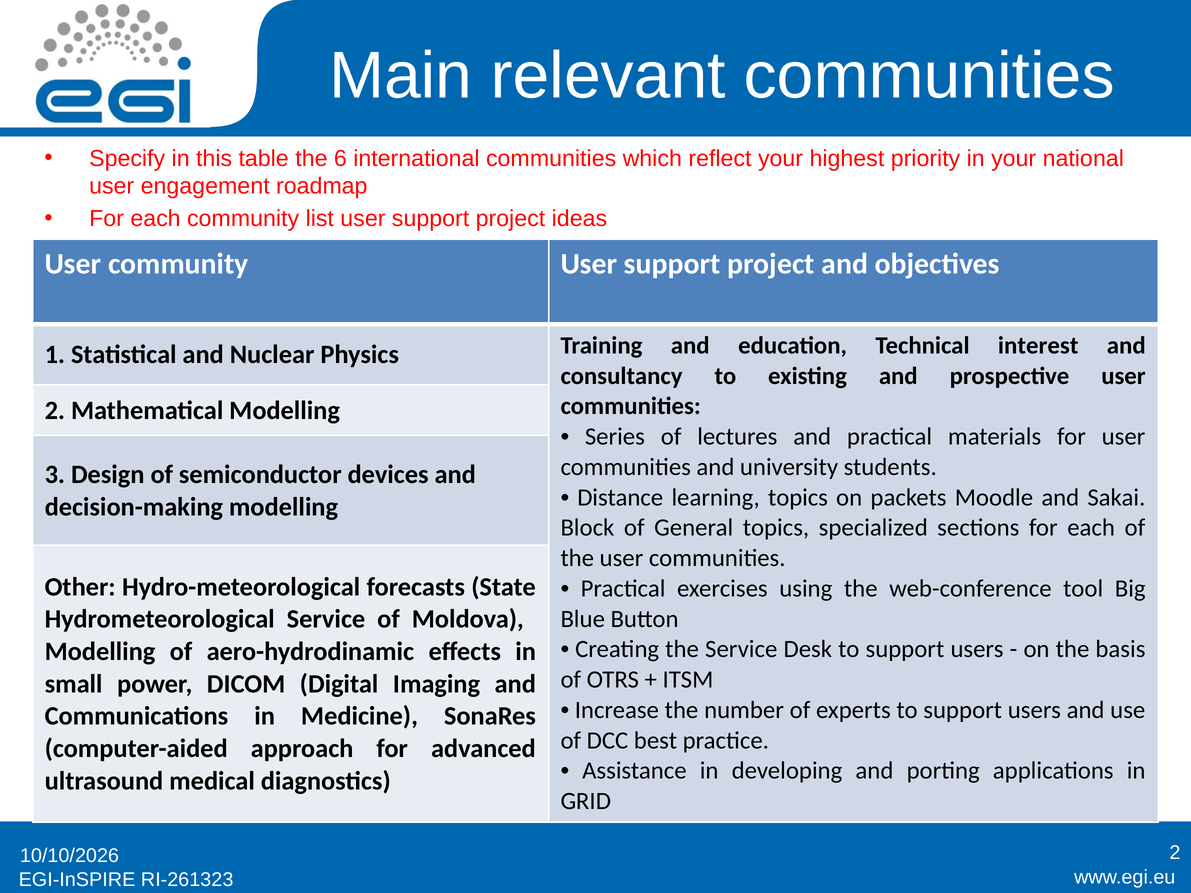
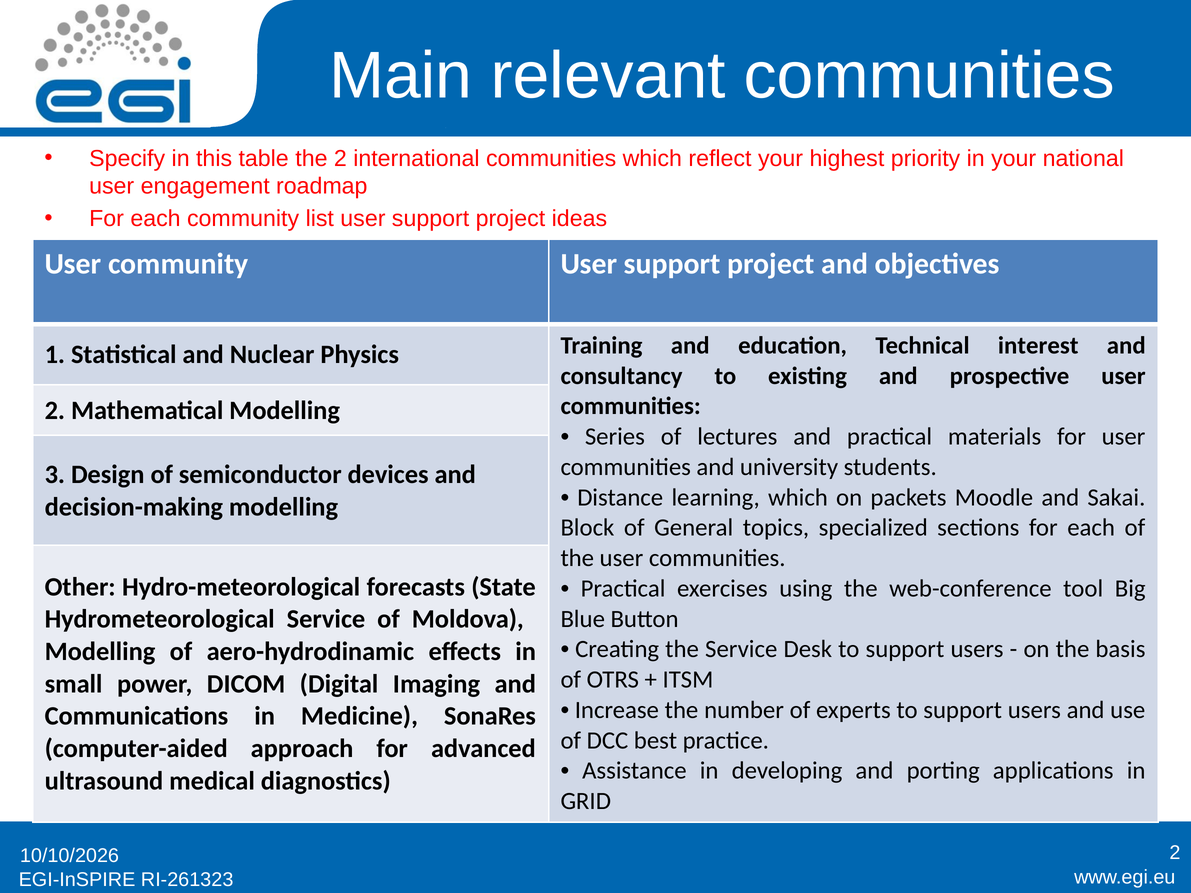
the 6: 6 -> 2
learning topics: topics -> which
